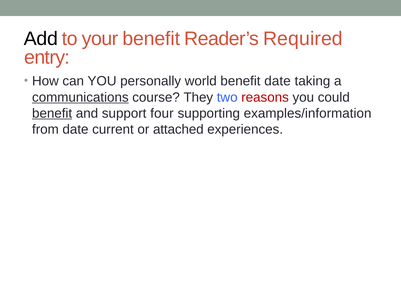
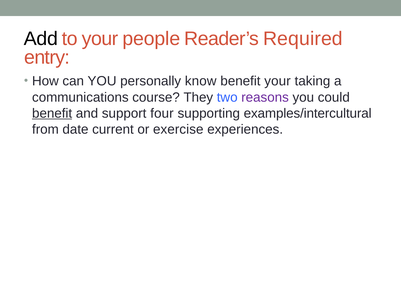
your benefit: benefit -> people
world: world -> know
benefit date: date -> your
communications underline: present -> none
reasons colour: red -> purple
examples/information: examples/information -> examples/intercultural
attached: attached -> exercise
